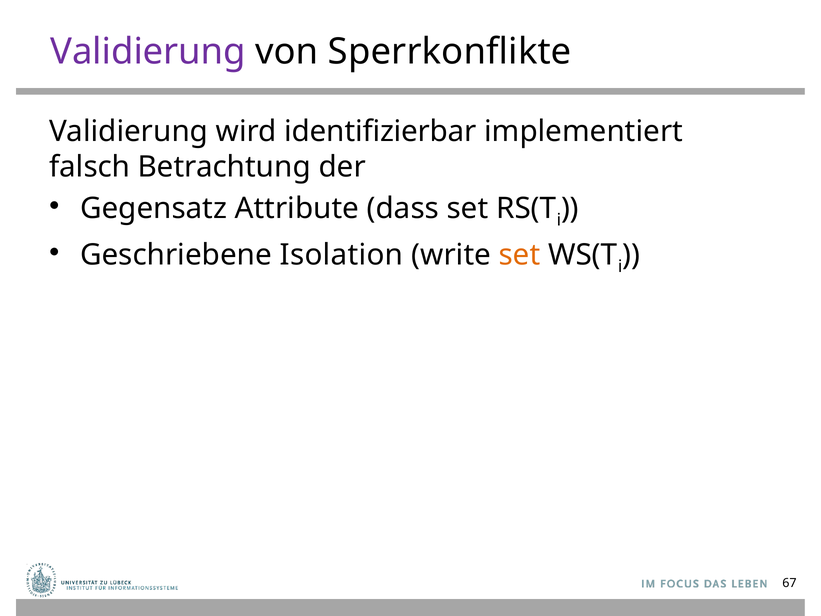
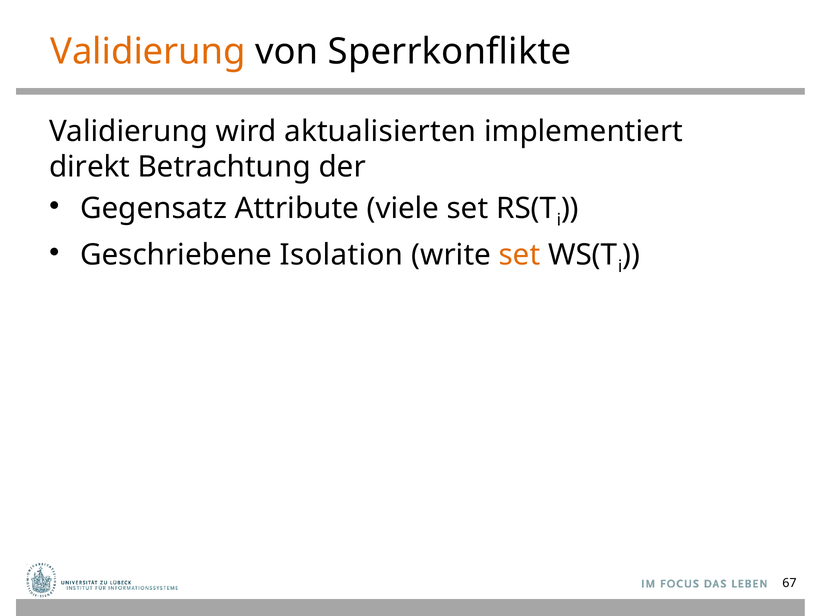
Validierung at (148, 52) colour: purple -> orange
identifizierbar: identifizierbar -> aktualisierten
falsch: falsch -> direkt
dass: dass -> viele
